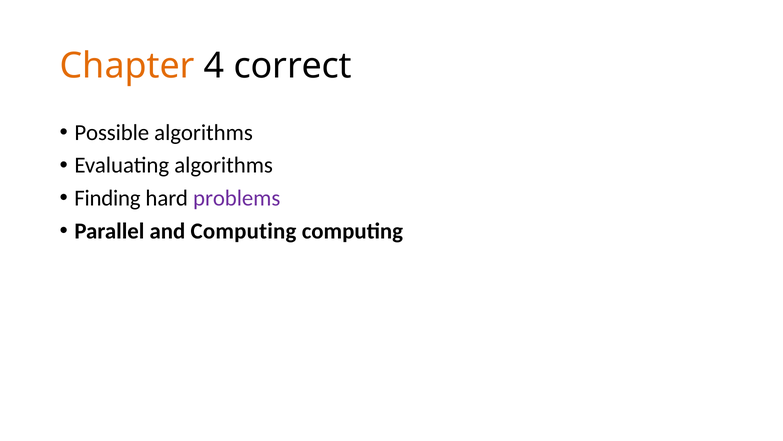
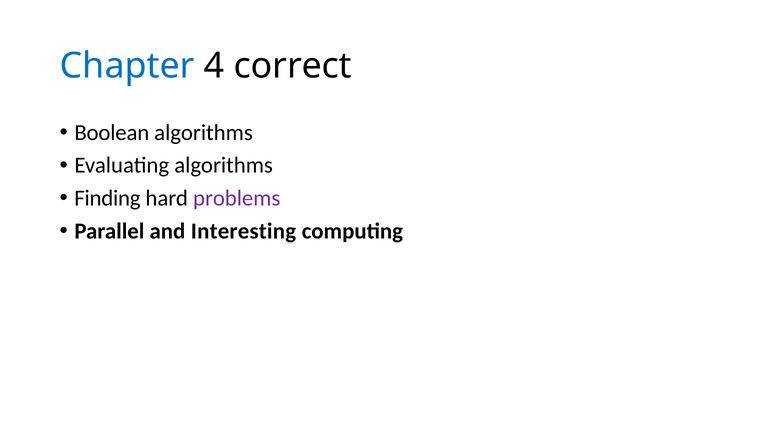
Chapter colour: orange -> blue
Possible: Possible -> Boolean
and Computing: Computing -> Interesting
